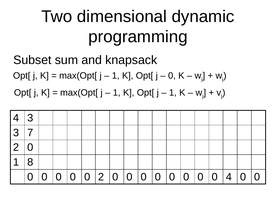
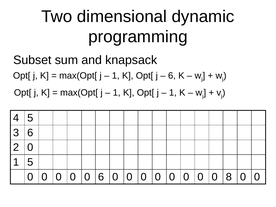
0 at (172, 76): 0 -> 6
4 3: 3 -> 5
3 7: 7 -> 6
1 8: 8 -> 5
0 2: 2 -> 6
0 4: 4 -> 8
